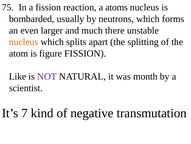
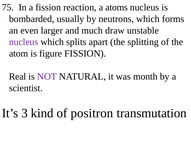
there: there -> draw
nucleus at (24, 42) colour: orange -> purple
Like: Like -> Real
7: 7 -> 3
negative: negative -> positron
